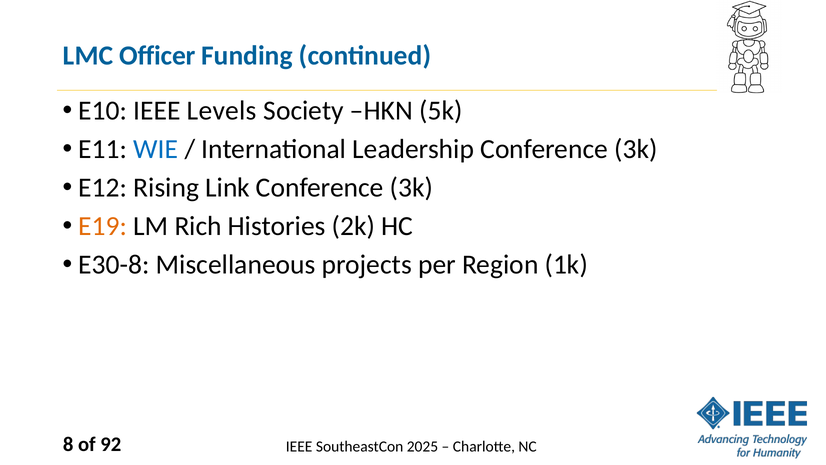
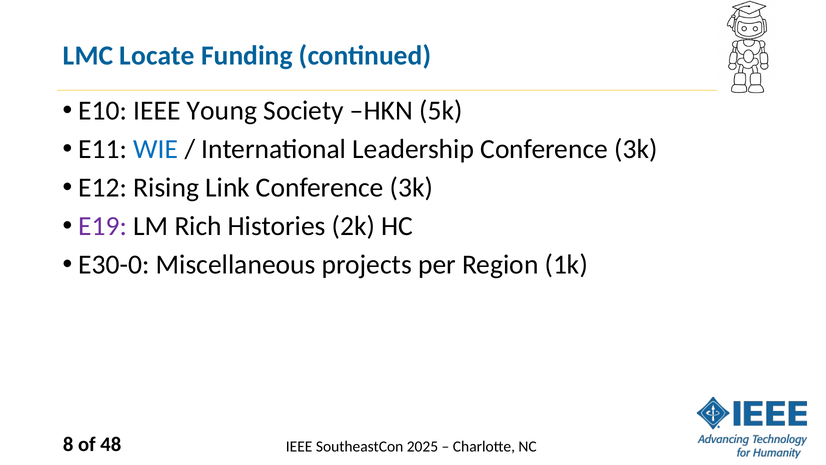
Officer: Officer -> Locate
Levels: Levels -> Young
E19 colour: orange -> purple
E30-8: E30-8 -> E30-0
92: 92 -> 48
